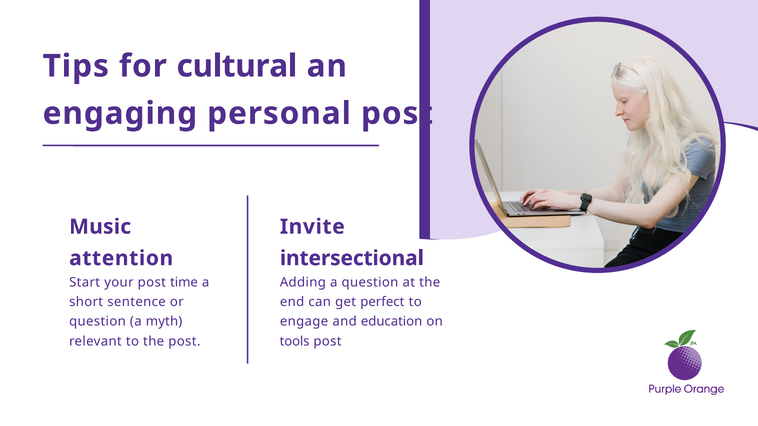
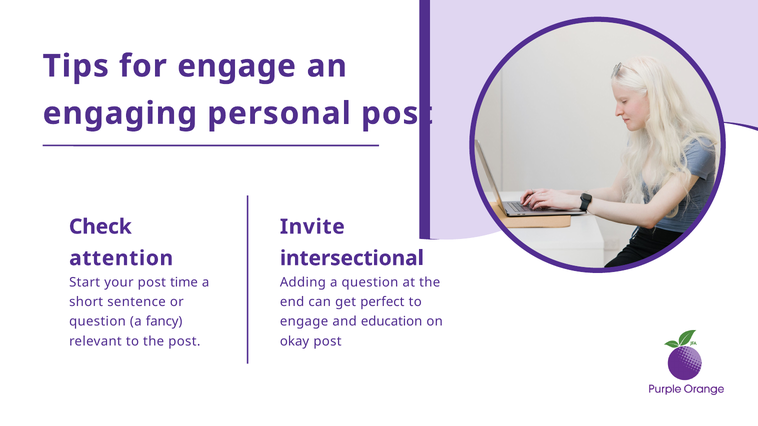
for cultural: cultural -> engage
Music: Music -> Check
myth: myth -> fancy
tools: tools -> okay
